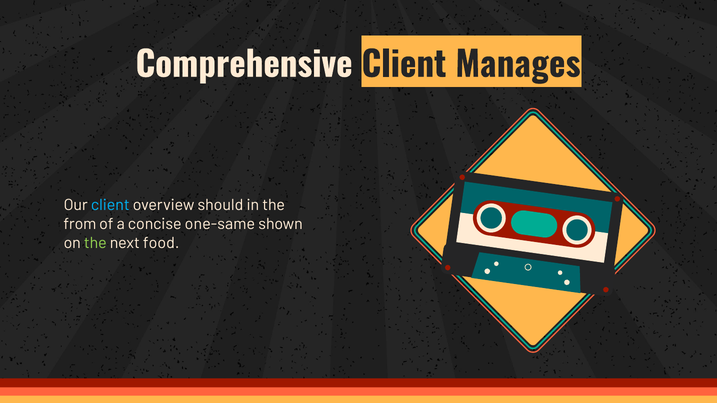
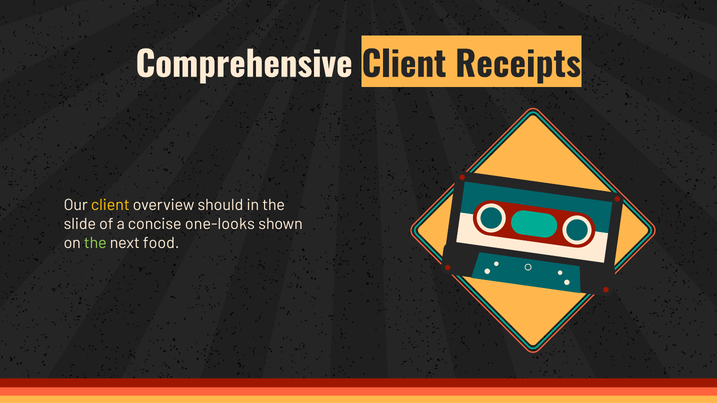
Manages: Manages -> Receipts
client at (110, 205) colour: light blue -> yellow
from: from -> slide
one-same: one-same -> one-looks
